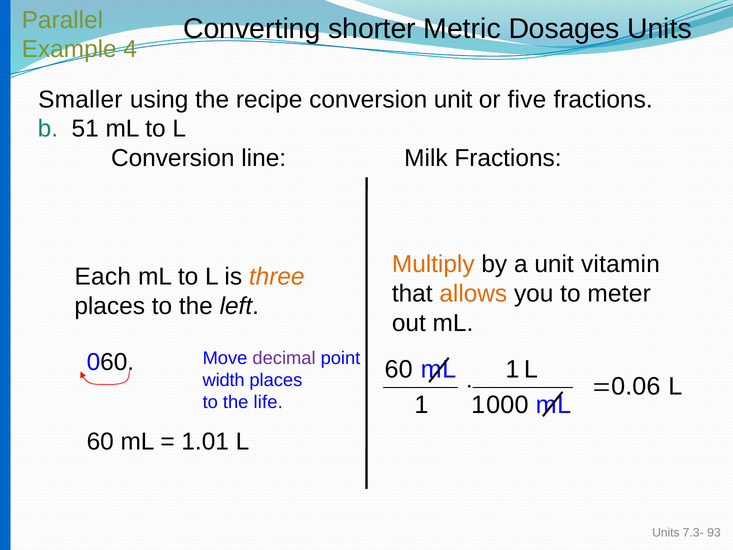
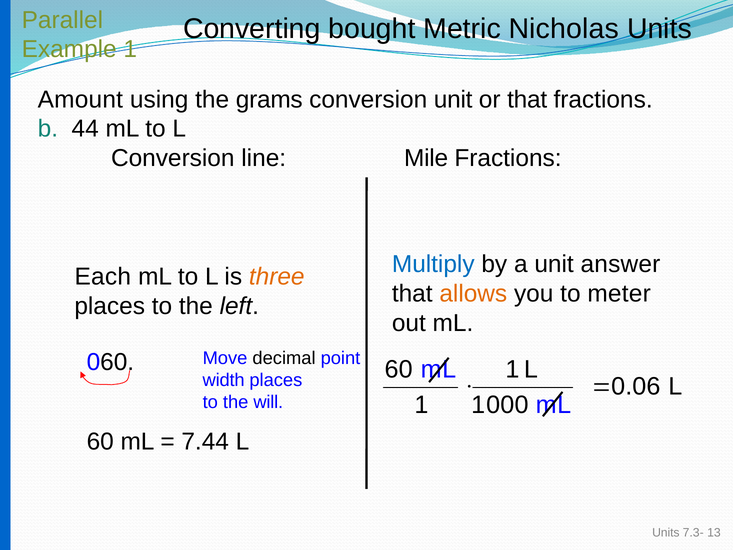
shorter: shorter -> bought
Dosages: Dosages -> Nicholas
Example 4: 4 -> 1
Smaller: Smaller -> Amount
recipe: recipe -> grams
or five: five -> that
51: 51 -> 44
Milk: Milk -> Mile
Multiply colour: orange -> blue
vitamin: vitamin -> answer
decimal colour: purple -> black
life: life -> will
1.01: 1.01 -> 7.44
93: 93 -> 13
